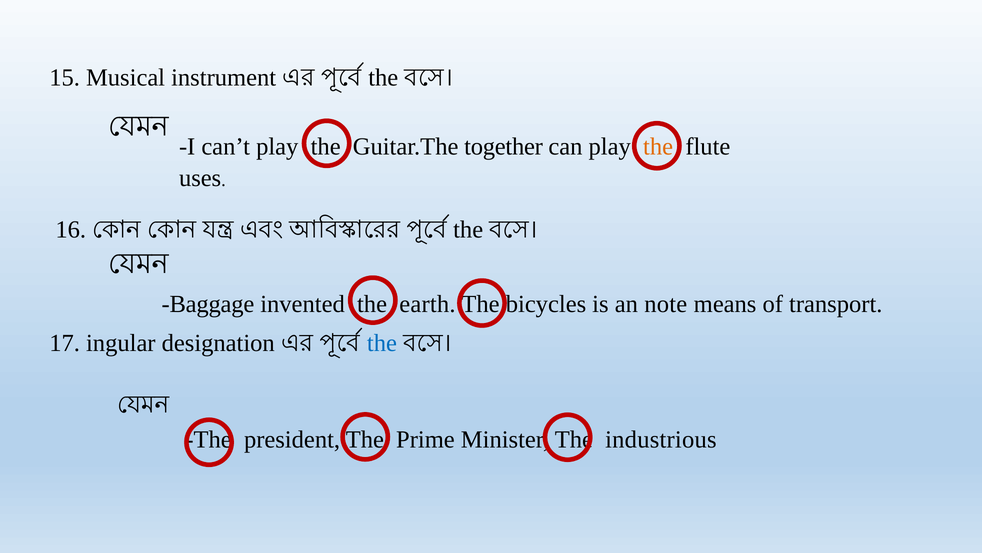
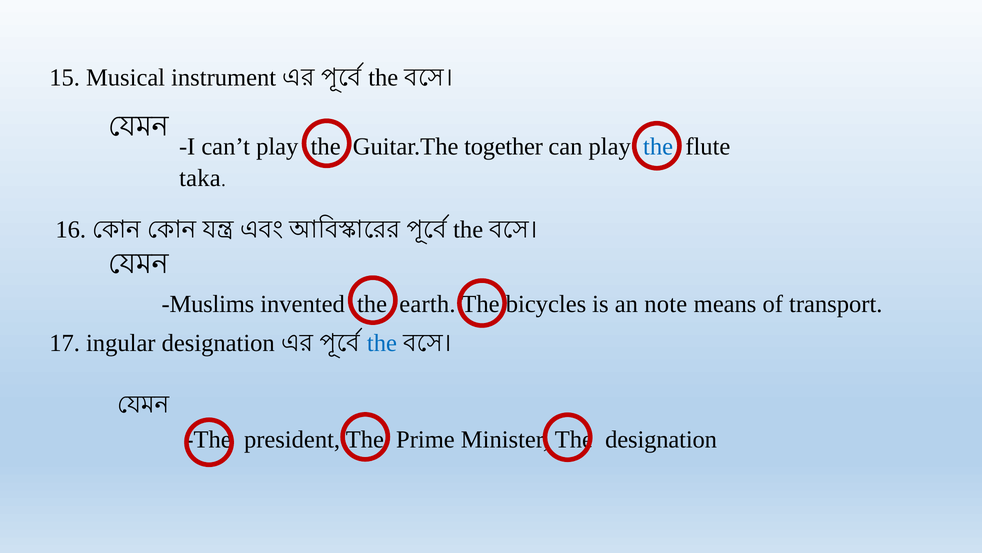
the at (658, 147) colour: orange -> blue
uses: uses -> taka
Baggage: Baggage -> Muslims
industrious at (661, 439): industrious -> designation
